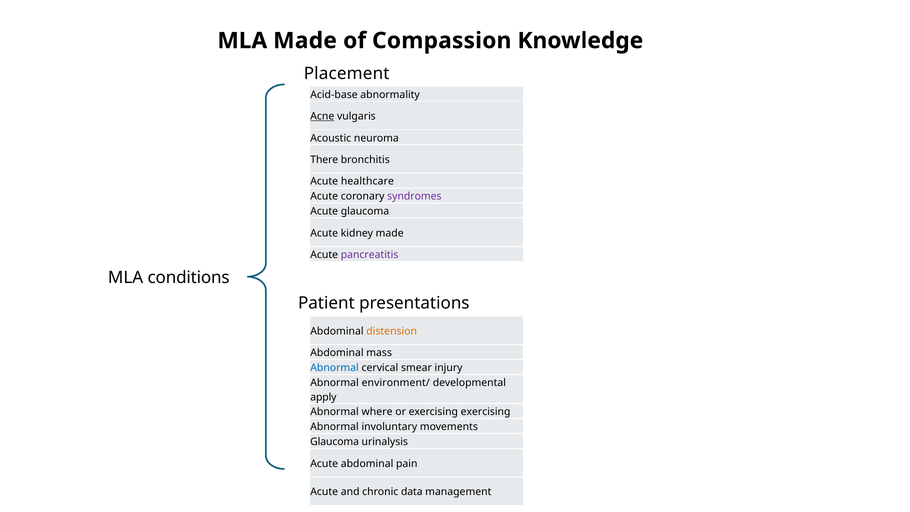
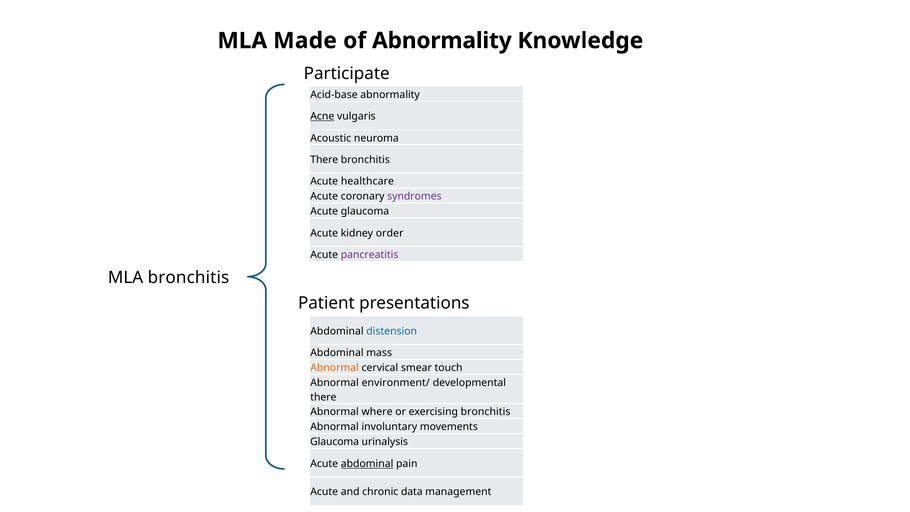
of Compassion: Compassion -> Abnormality
Placement: Placement -> Participate
kidney made: made -> order
MLA conditions: conditions -> bronchitis
distension colour: orange -> blue
Abnormal at (335, 368) colour: blue -> orange
injury: injury -> touch
apply at (323, 397): apply -> there
exercising exercising: exercising -> bronchitis
abdominal at (367, 464) underline: none -> present
